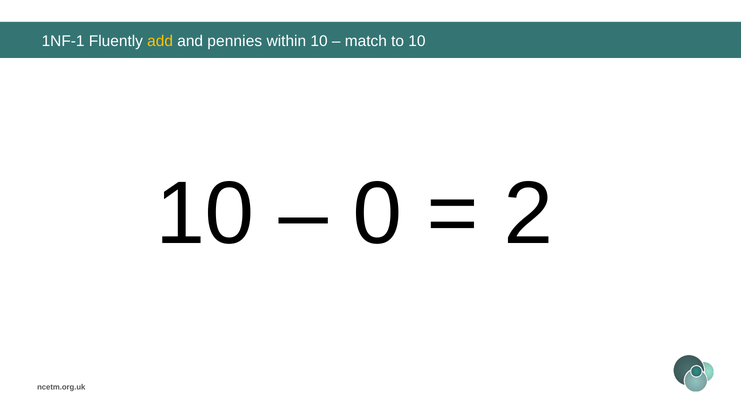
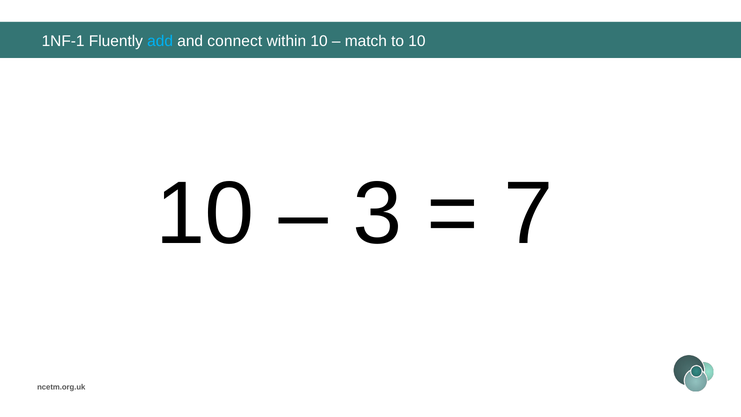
add colour: yellow -> light blue
pennies: pennies -> connect
0: 0 -> 3
2: 2 -> 7
